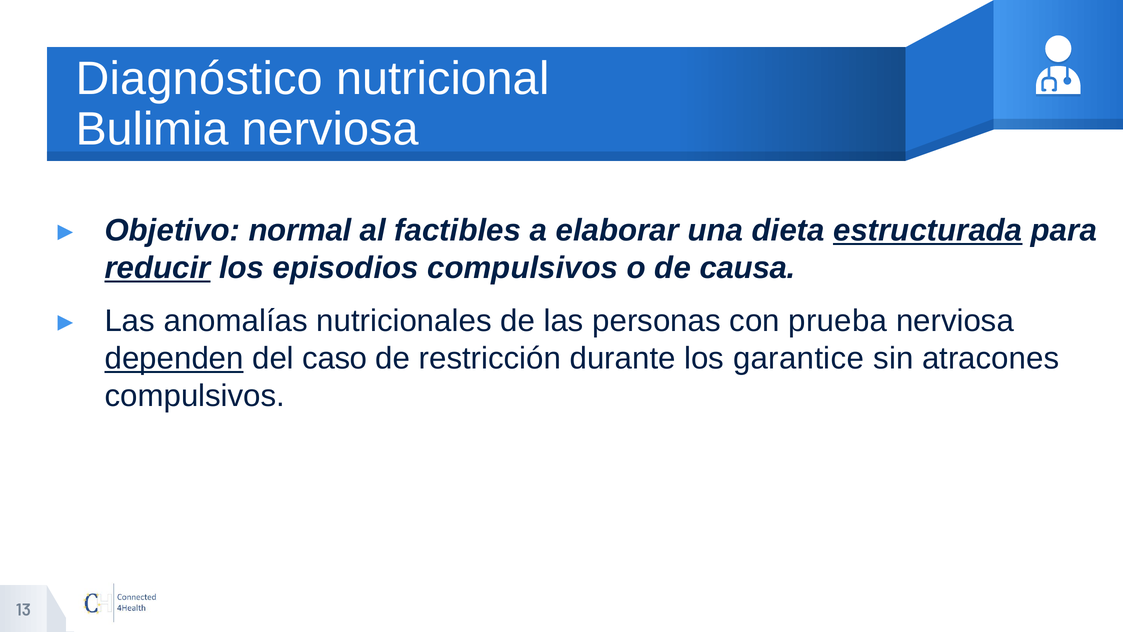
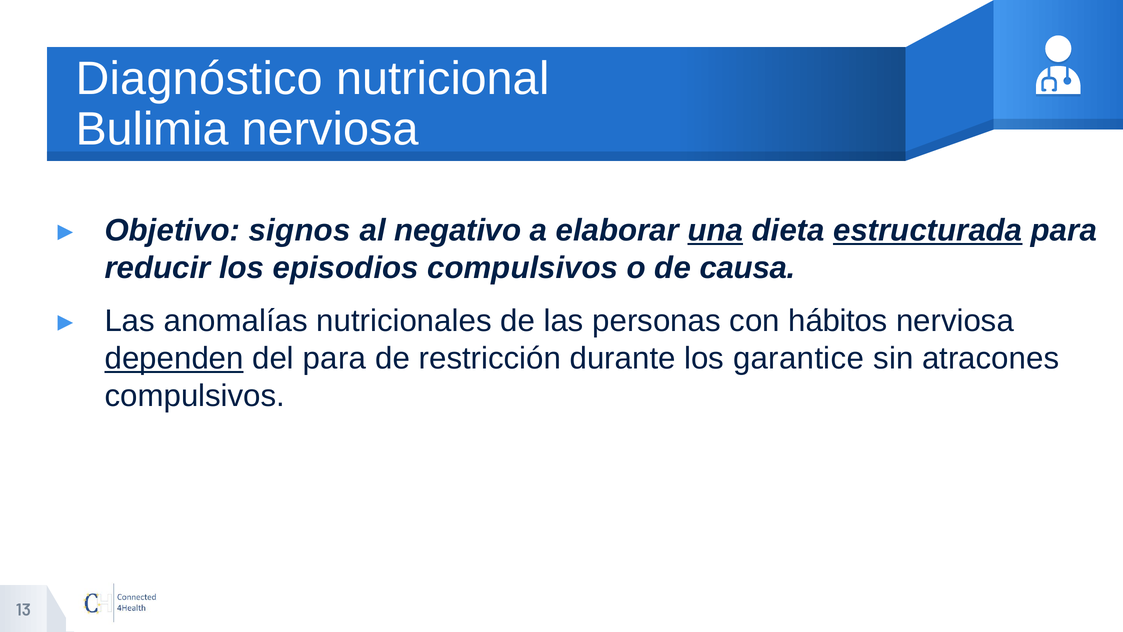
normal: normal -> signos
factibles: factibles -> negativo
una underline: none -> present
reducir underline: present -> none
prueba: prueba -> hábitos
del caso: caso -> para
